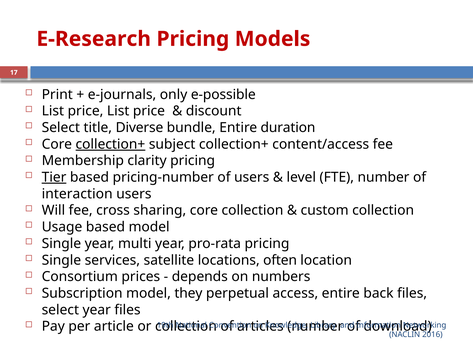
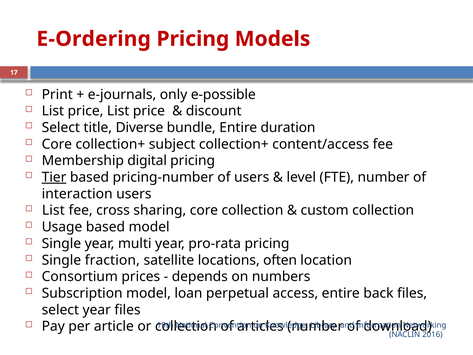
E-Research: E-Research -> E-Ordering
collection+ at (110, 144) underline: present -> none
clarity: clarity -> digital
Will at (53, 210): Will -> List
services: services -> fraction
they: they -> loan
